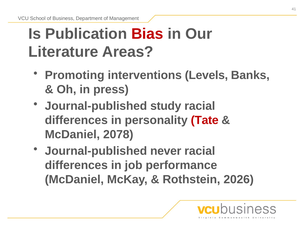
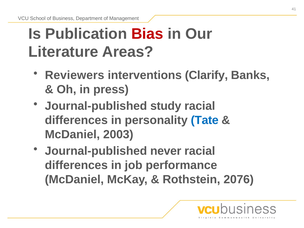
Promoting: Promoting -> Reviewers
Levels: Levels -> Clarify
Tate colour: red -> blue
2078: 2078 -> 2003
2026: 2026 -> 2076
